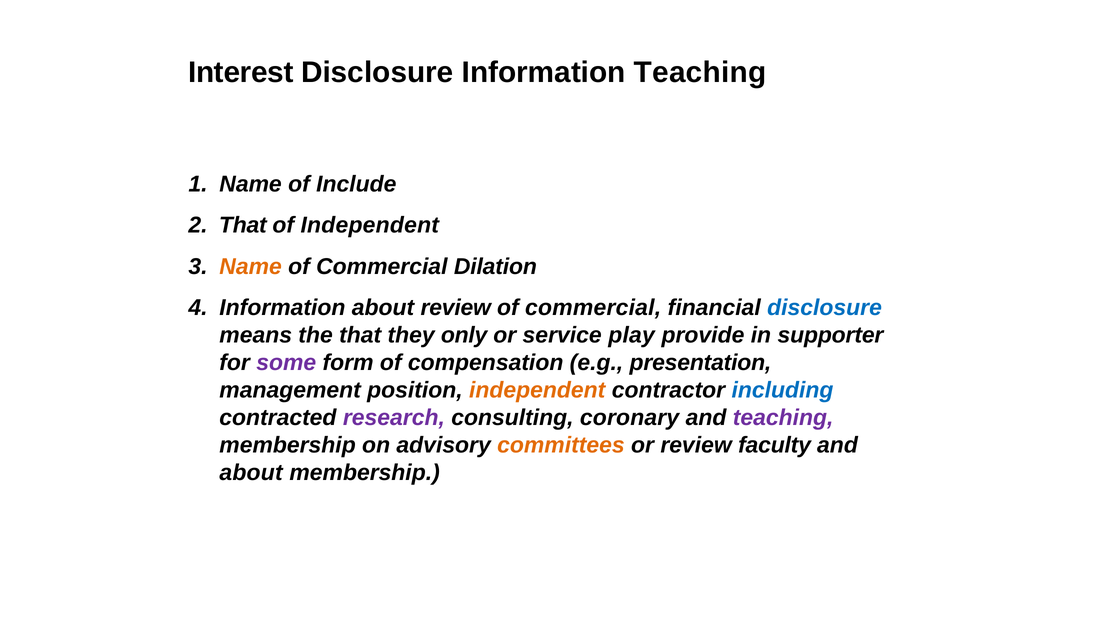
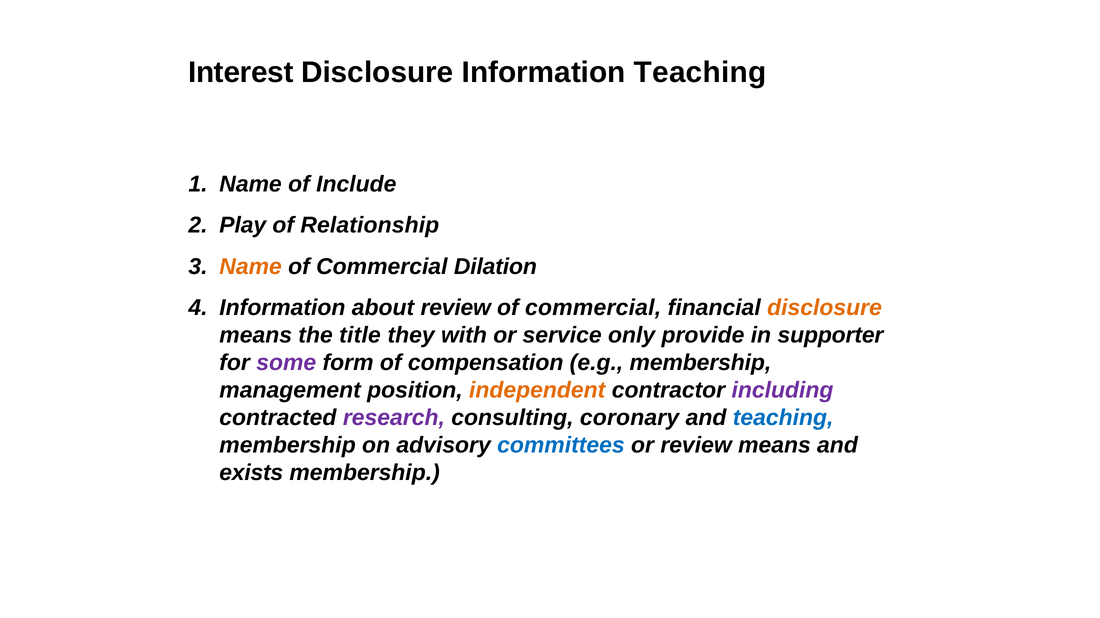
That at (243, 226): That -> Play
of Independent: Independent -> Relationship
disclosure at (825, 308) colour: blue -> orange
the that: that -> title
only: only -> with
play: play -> only
e.g presentation: presentation -> membership
including colour: blue -> purple
teaching at (783, 418) colour: purple -> blue
committees colour: orange -> blue
review faculty: faculty -> means
about at (251, 473): about -> exists
